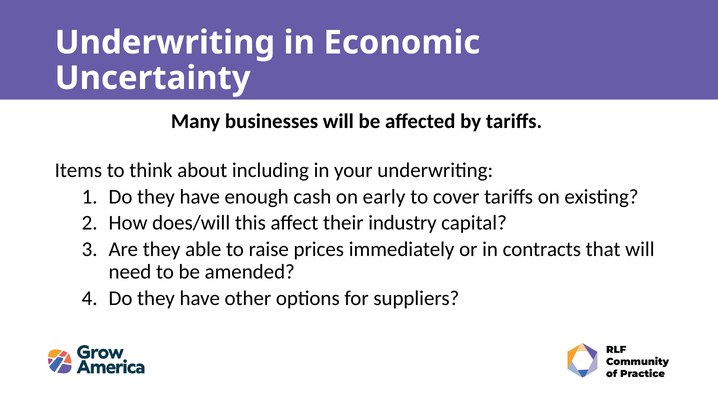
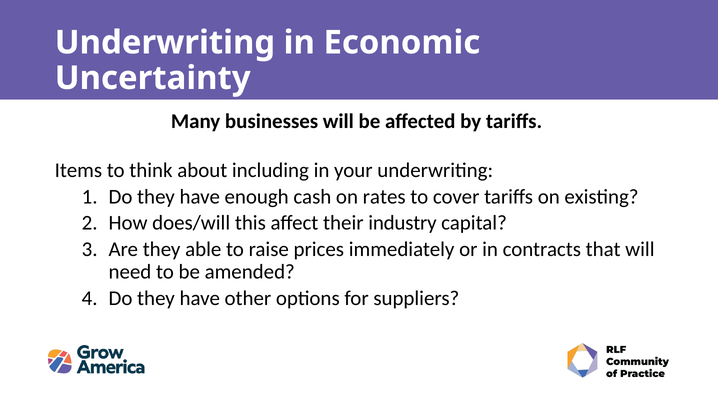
early: early -> rates
